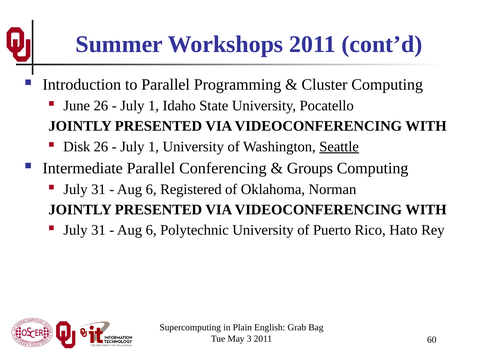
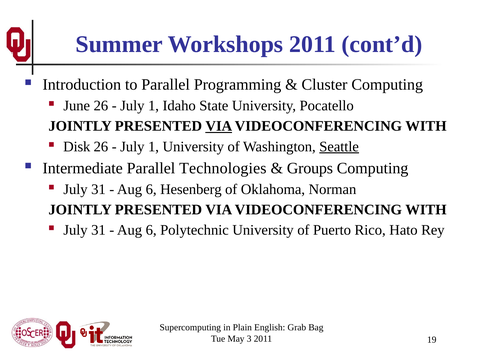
VIA at (219, 126) underline: none -> present
Conferencing: Conferencing -> Technologies
Registered: Registered -> Hesenberg
60: 60 -> 19
